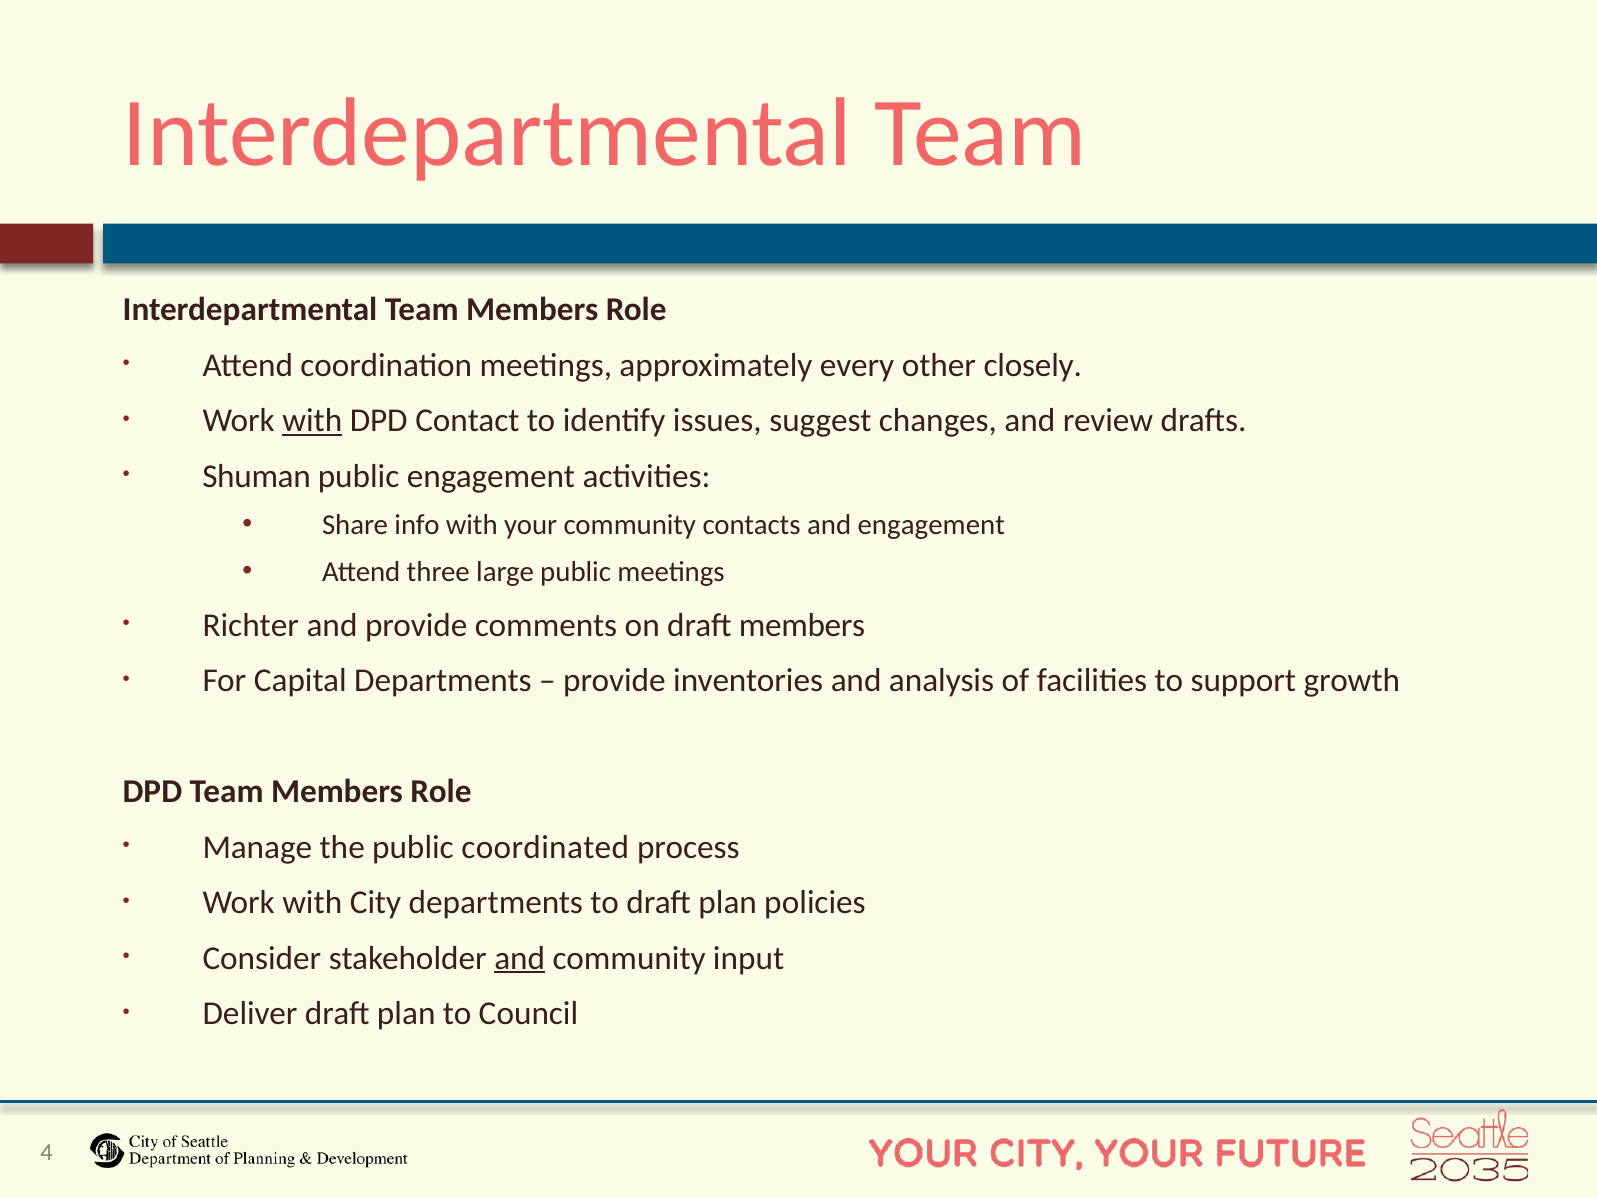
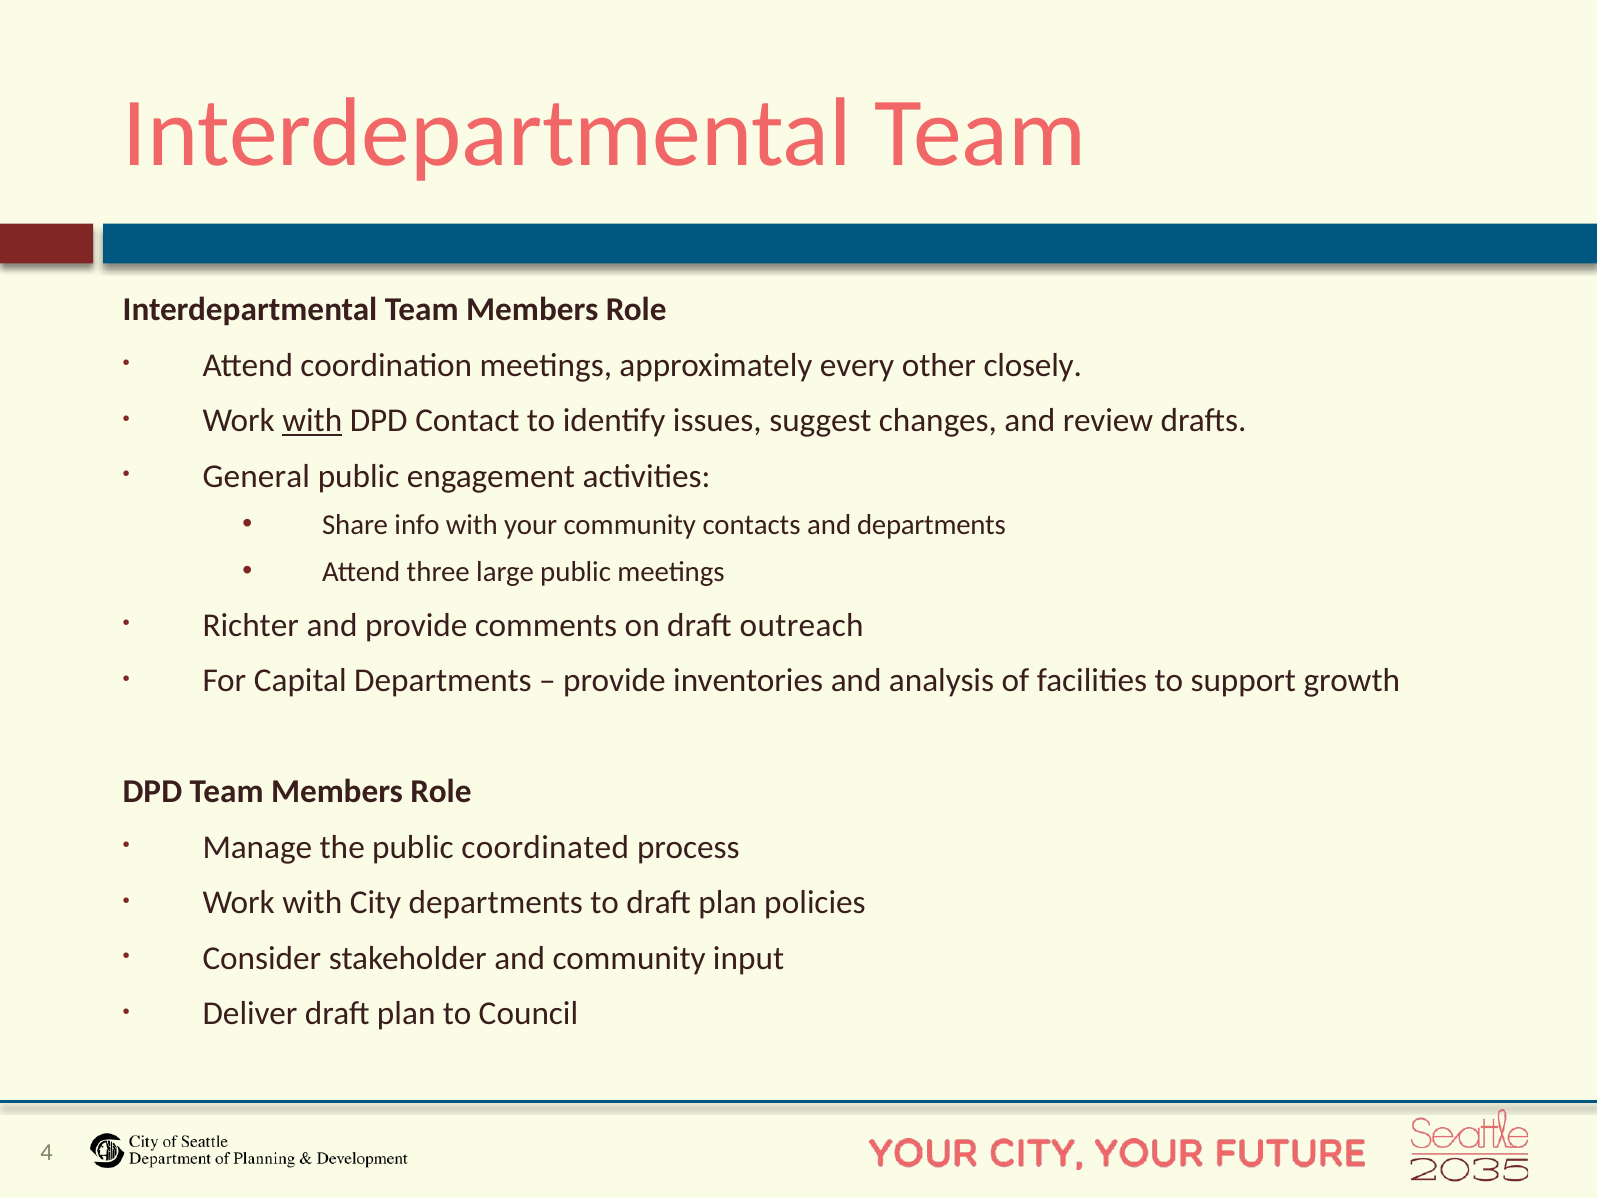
Shuman: Shuman -> General
and engagement: engagement -> departments
draft members: members -> outreach
and at (520, 958) underline: present -> none
